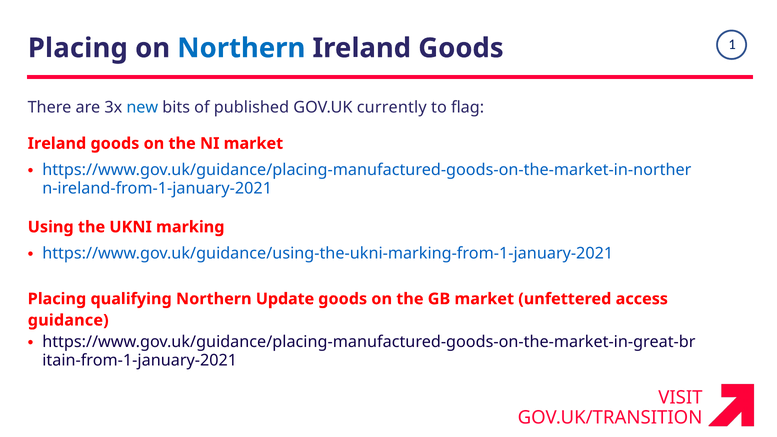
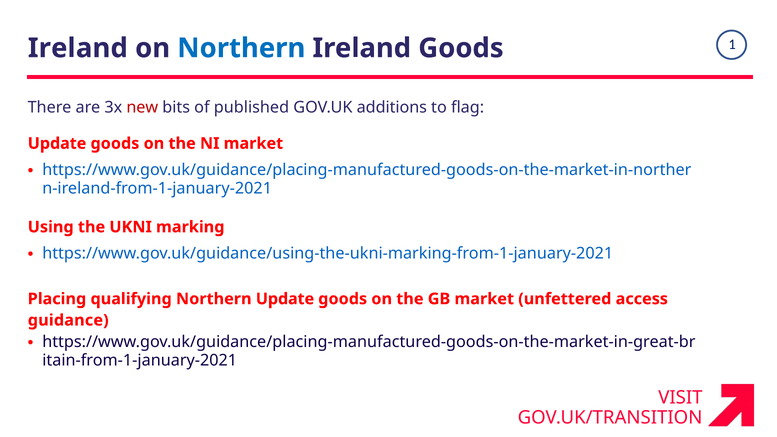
Placing at (78, 48): Placing -> Ireland
new colour: blue -> red
currently: currently -> additions
Ireland at (57, 143): Ireland -> Update
